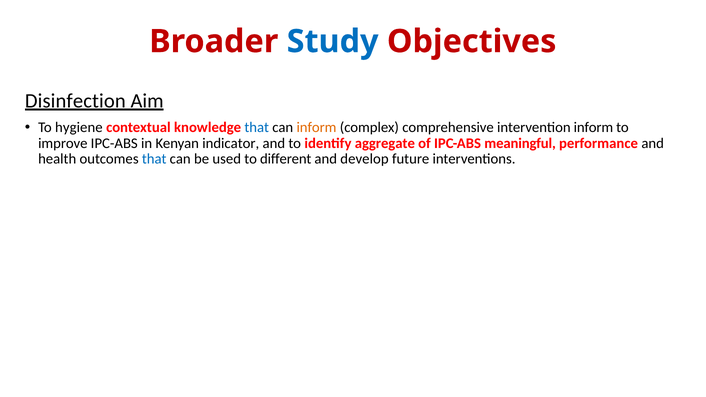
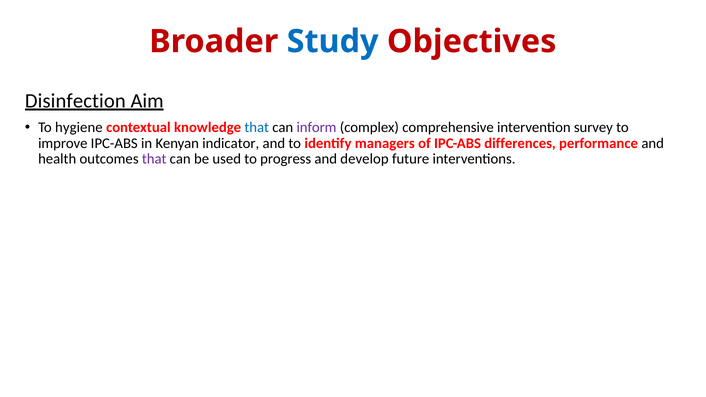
inform at (316, 127) colour: orange -> purple
intervention inform: inform -> survey
aggregate: aggregate -> managers
meaningful: meaningful -> differences
that at (154, 159) colour: blue -> purple
different: different -> progress
